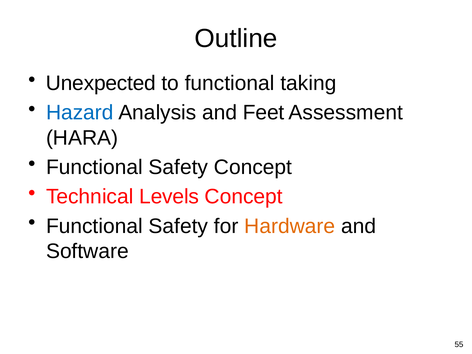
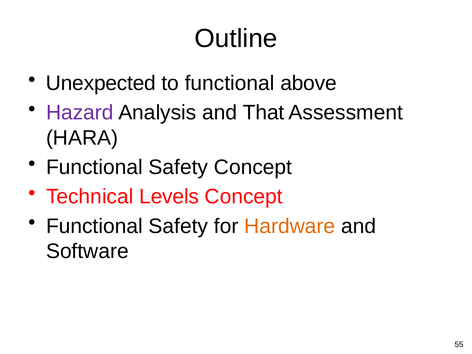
taking: taking -> above
Hazard colour: blue -> purple
Feet: Feet -> That
